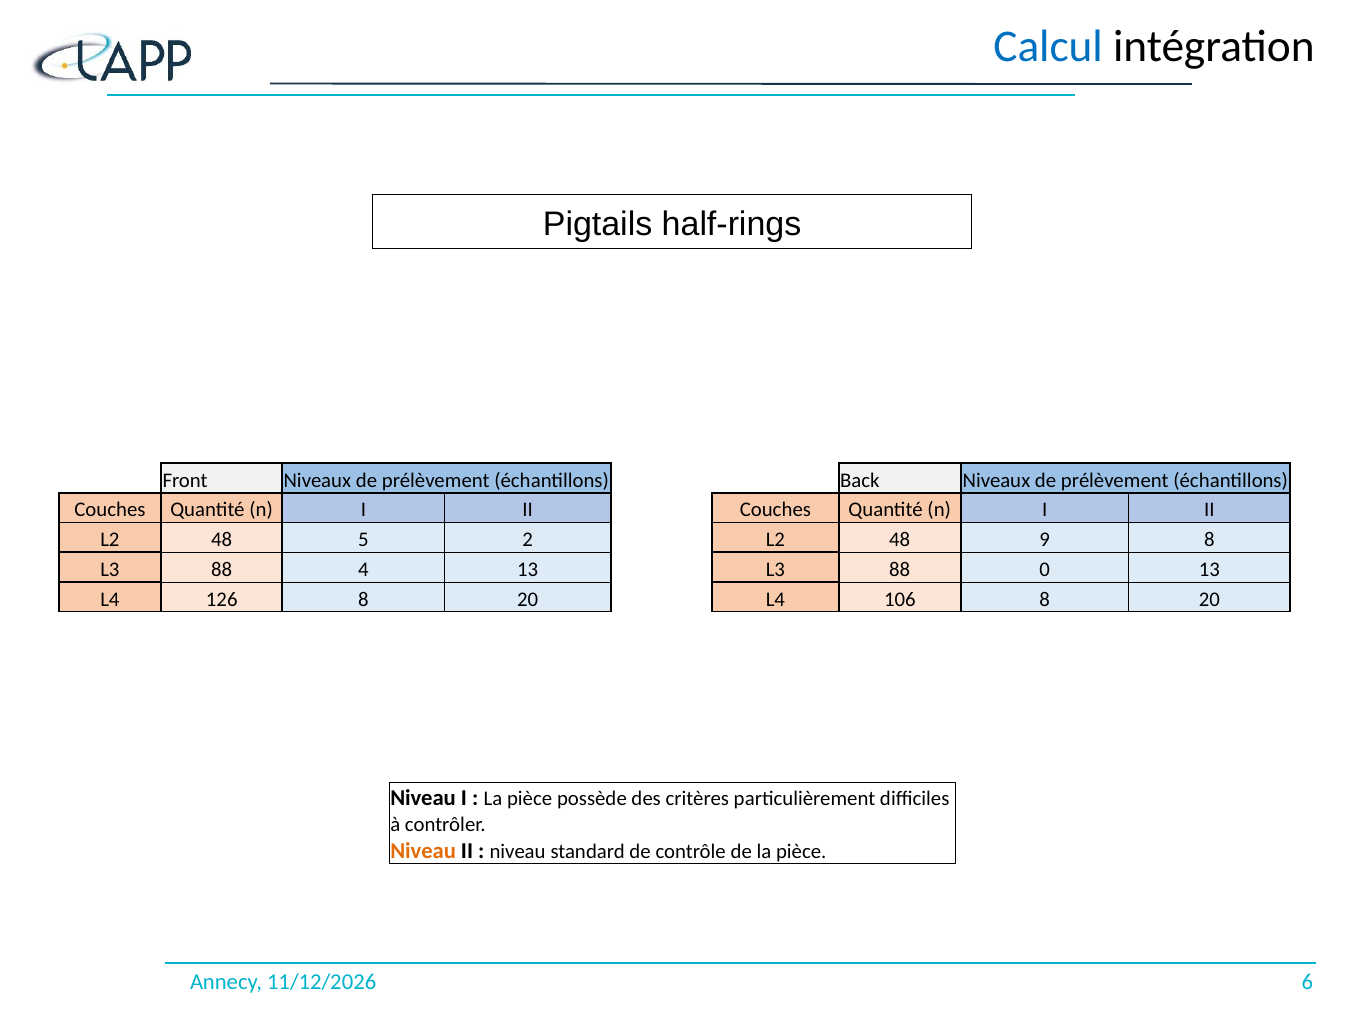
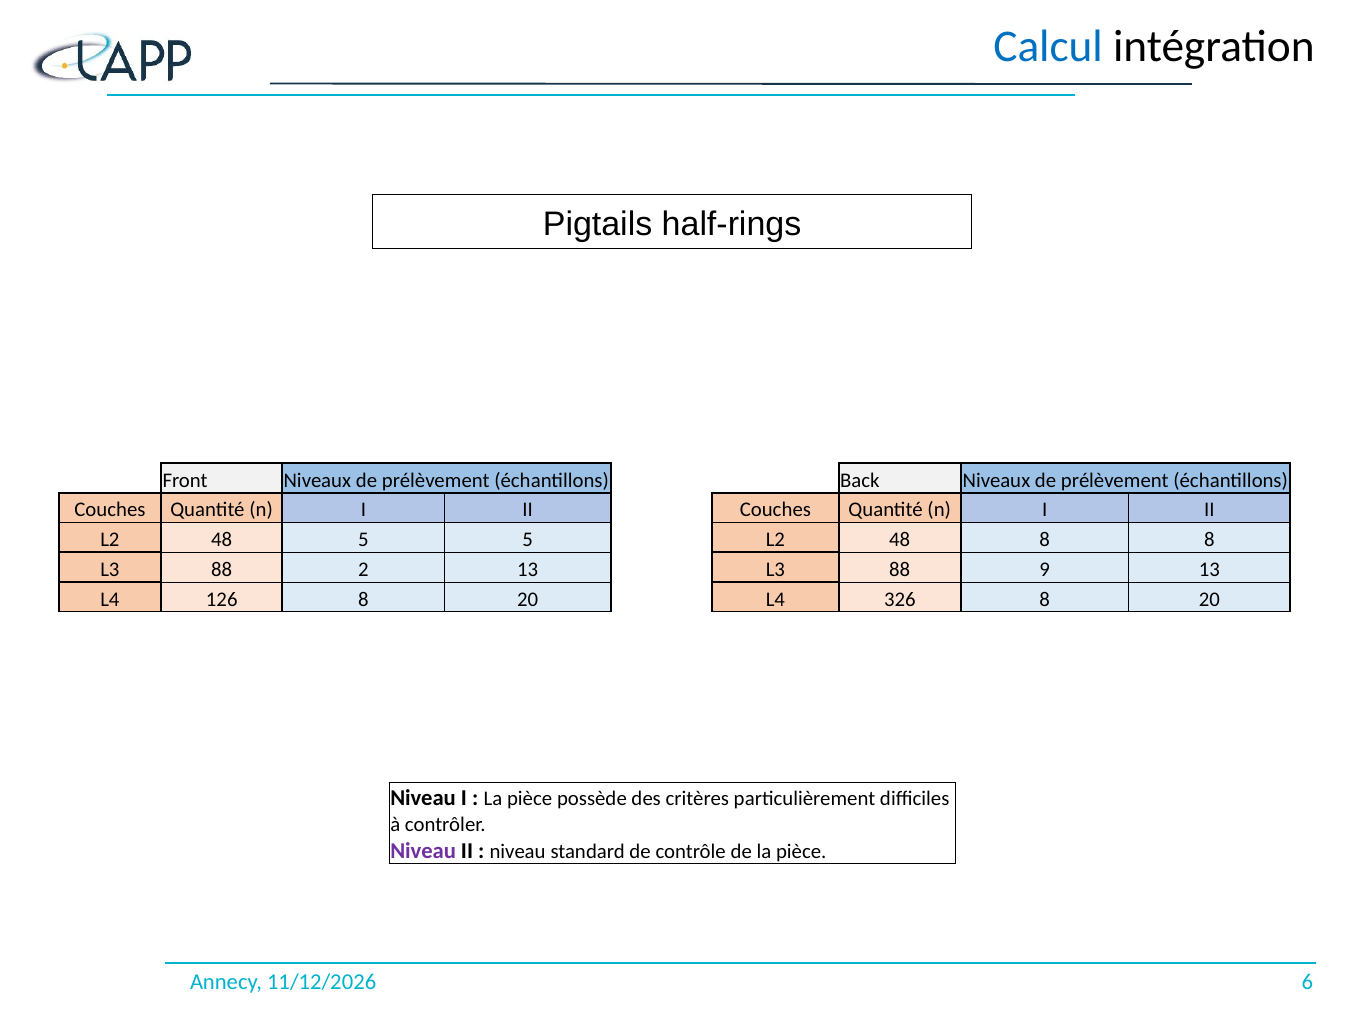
5 2: 2 -> 5
48 9: 9 -> 8
4: 4 -> 2
0: 0 -> 9
106: 106 -> 326
Niveau at (423, 851) colour: orange -> purple
